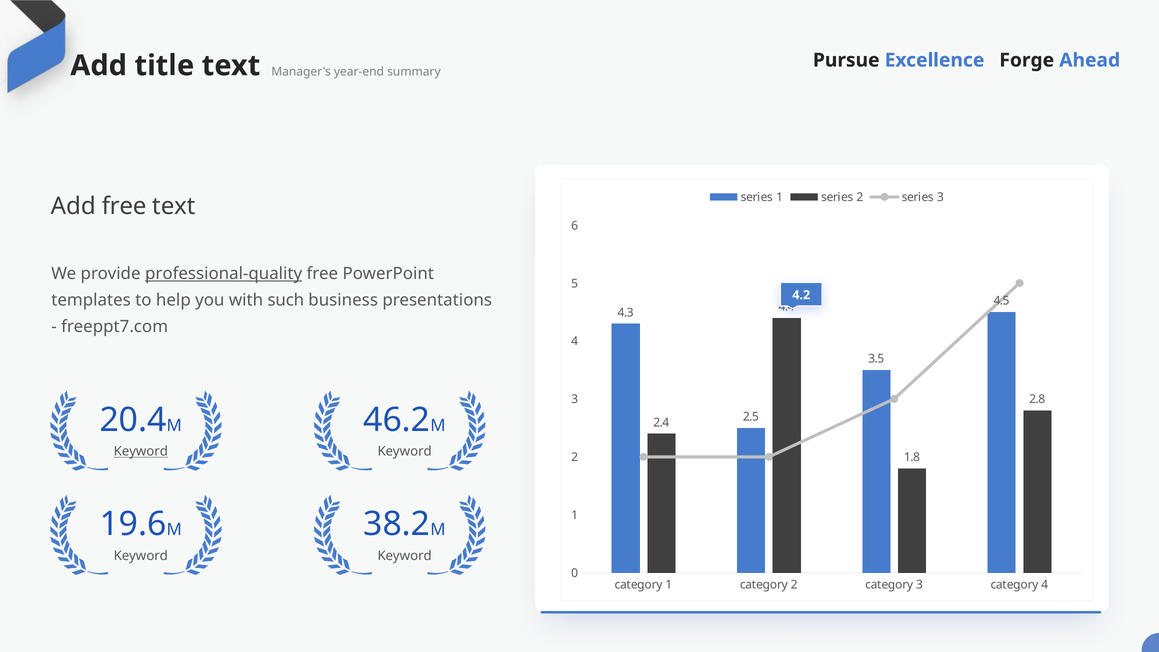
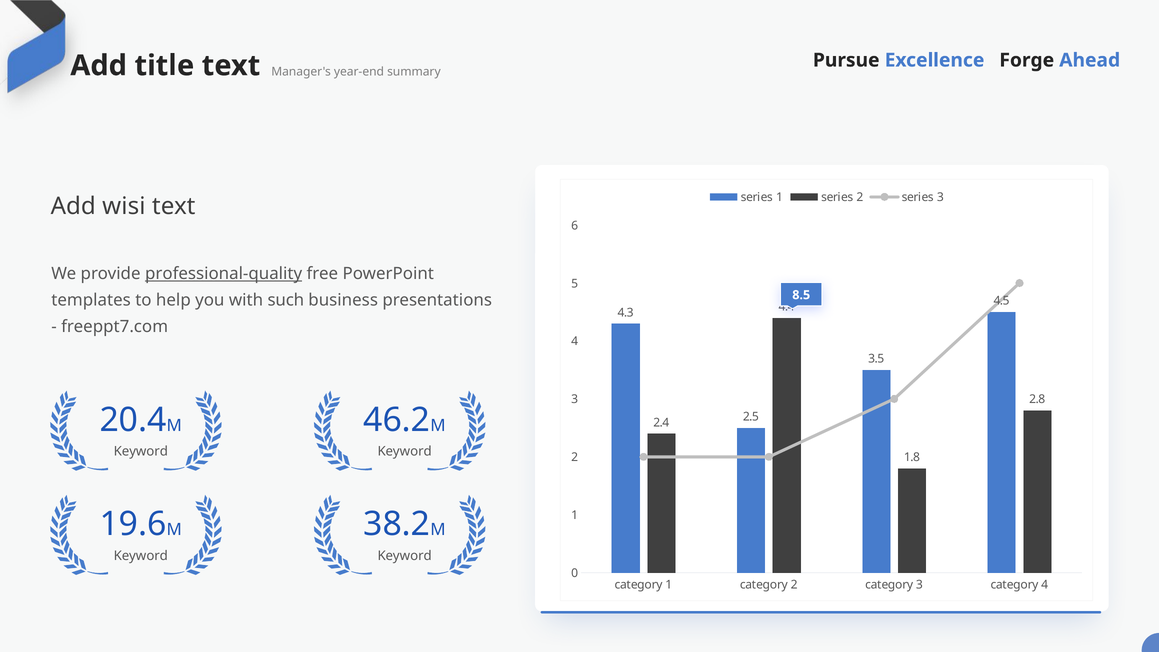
Add free: free -> wisi
4.2: 4.2 -> 8.5
Keyword at (141, 452) underline: present -> none
